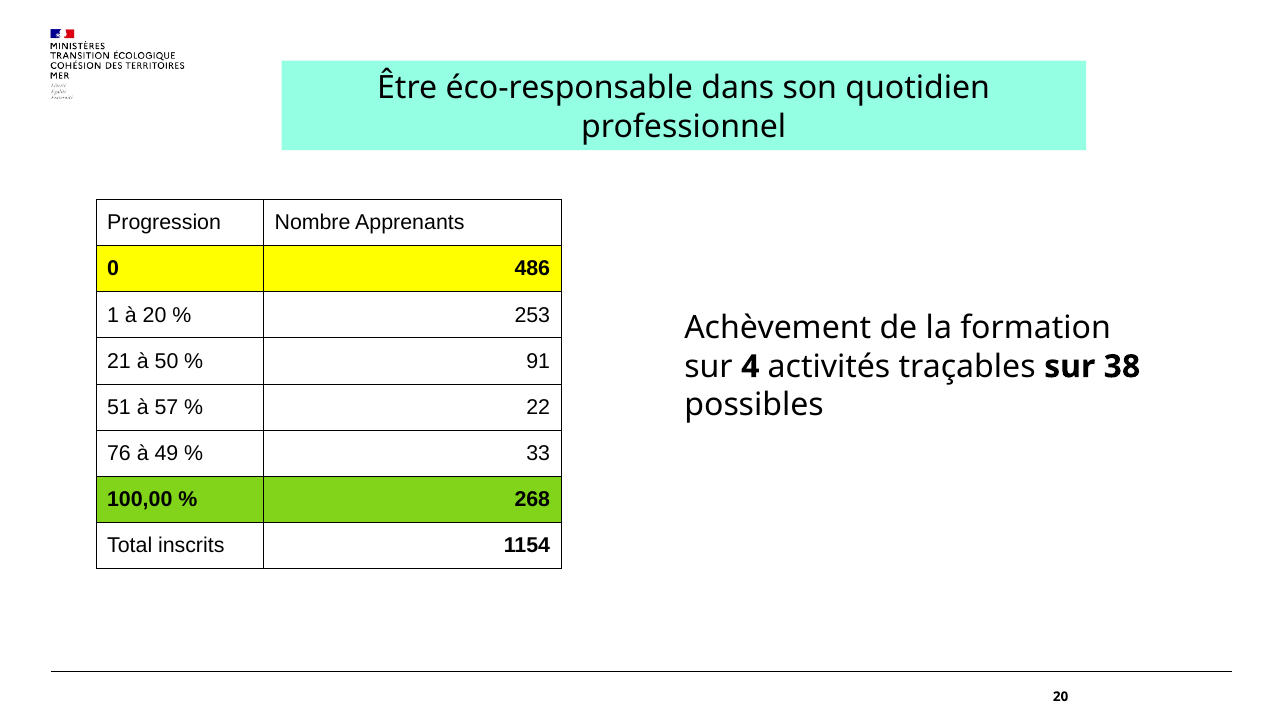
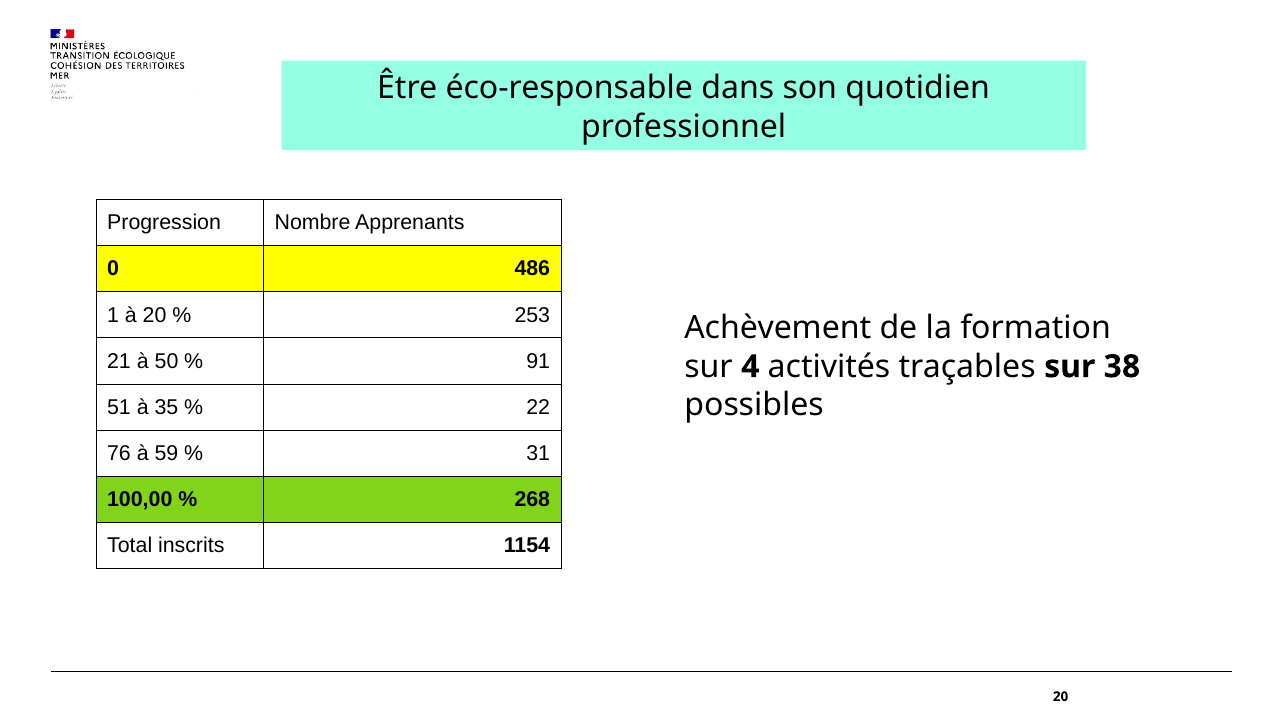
57: 57 -> 35
49: 49 -> 59
33: 33 -> 31
